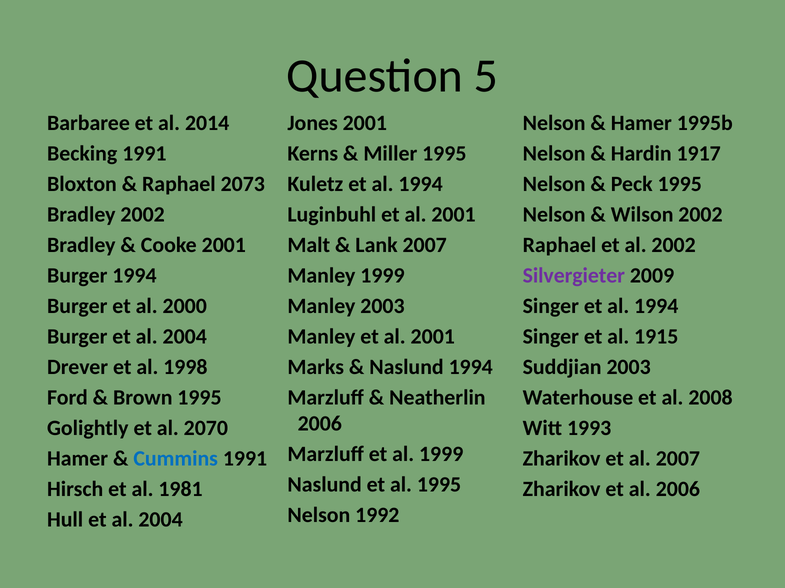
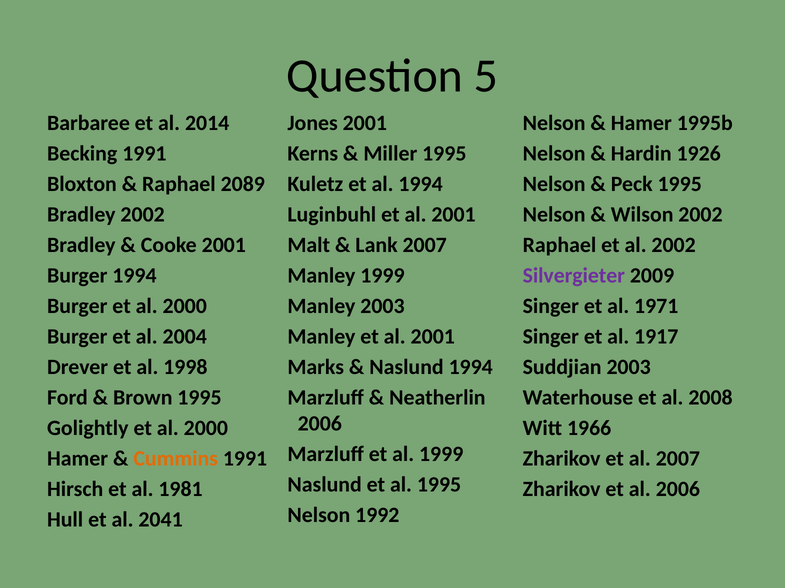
1917: 1917 -> 1926
2073: 2073 -> 2089
Singer et al 1994: 1994 -> 1971
1915: 1915 -> 1917
Golightly et al 2070: 2070 -> 2000
1993: 1993 -> 1966
Cummins colour: blue -> orange
Hull et al 2004: 2004 -> 2041
